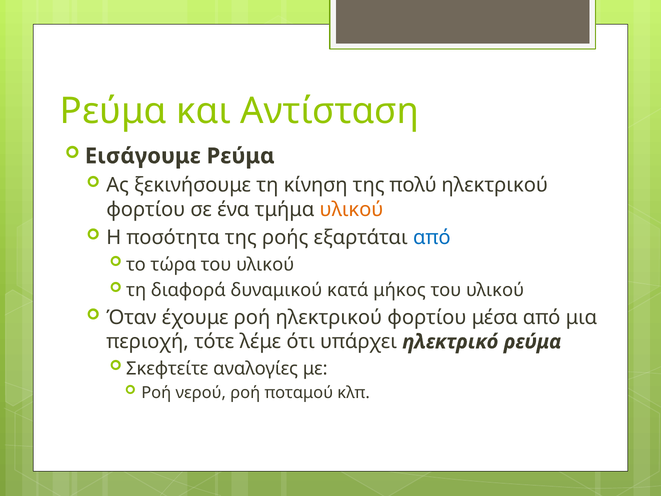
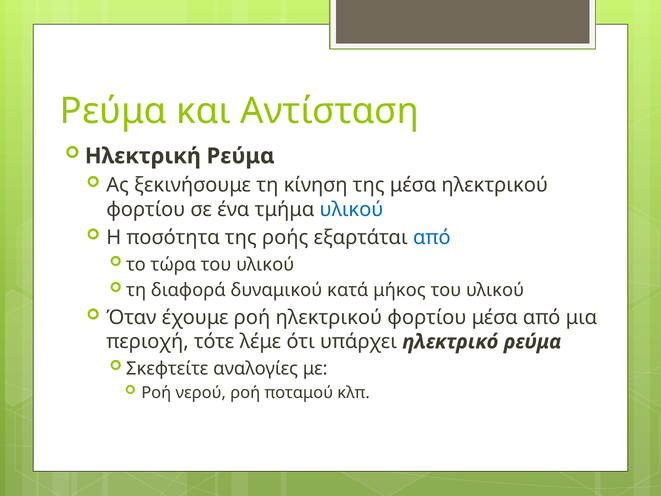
Εισάγουμε: Εισάγουμε -> Ηλεκτρική
της πολύ: πολύ -> μέσα
υλικού at (351, 209) colour: orange -> blue
